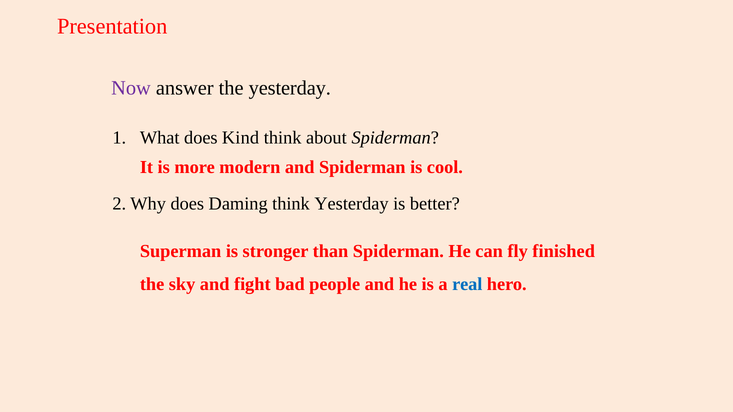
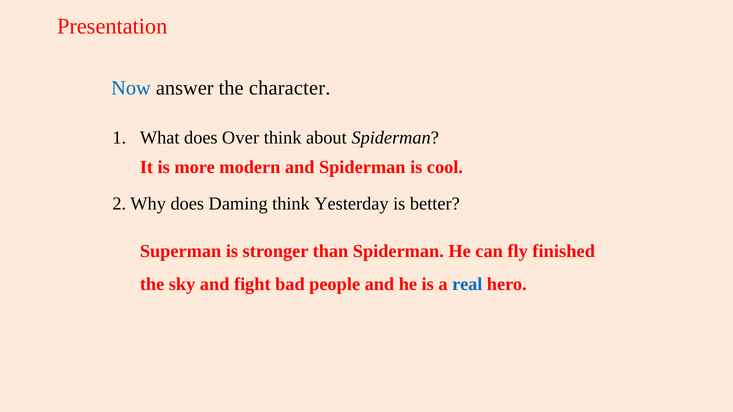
Now colour: purple -> blue
the yesterday: yesterday -> character
Kind: Kind -> Over
